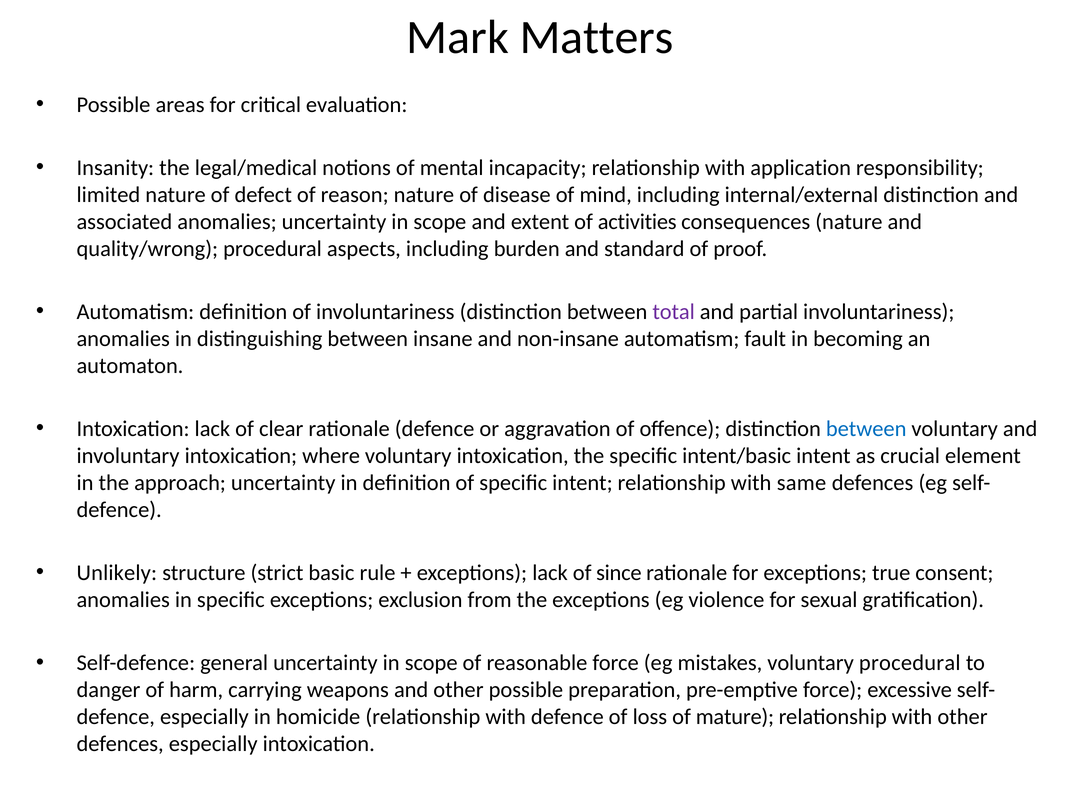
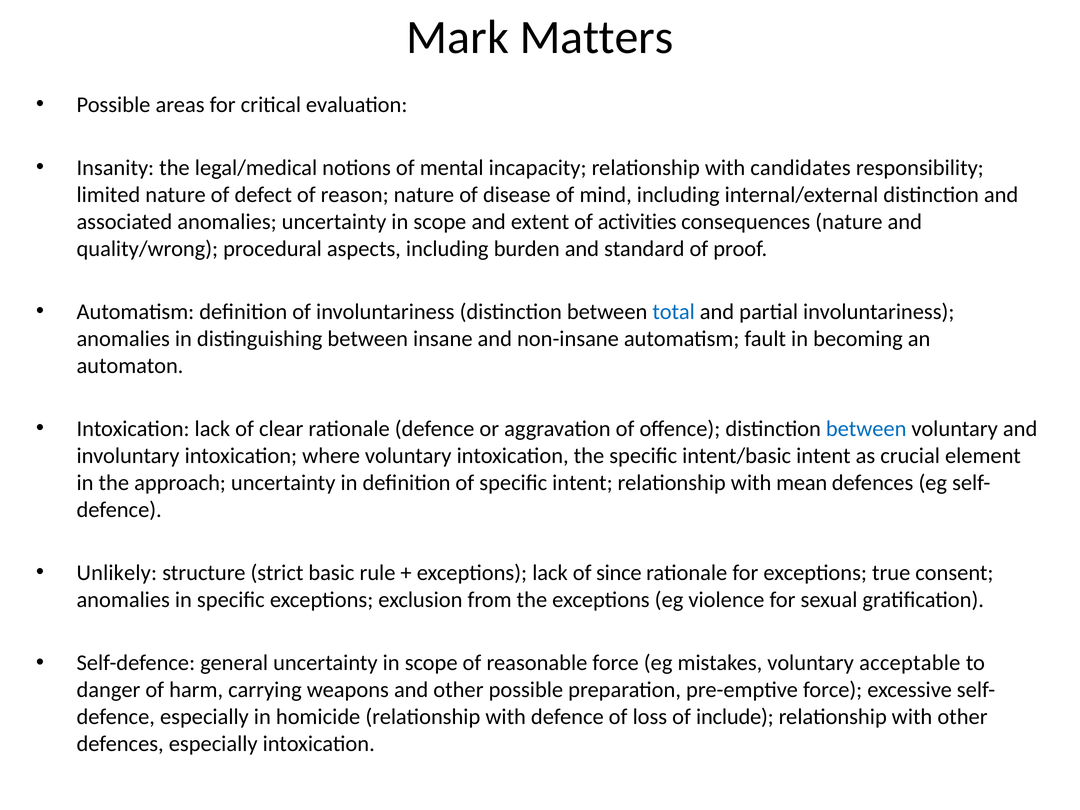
application: application -> candidates
total colour: purple -> blue
same: same -> mean
voluntary procedural: procedural -> acceptable
mature: mature -> include
